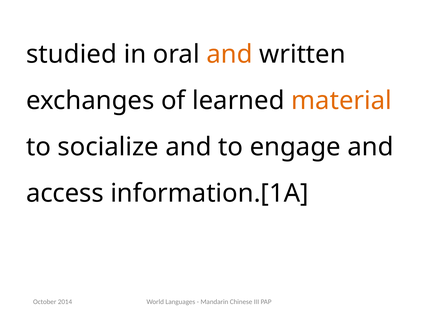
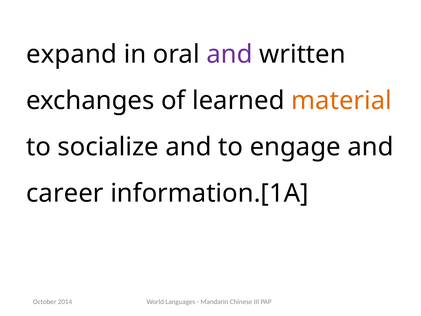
studied: studied -> expand
and at (229, 54) colour: orange -> purple
access: access -> career
